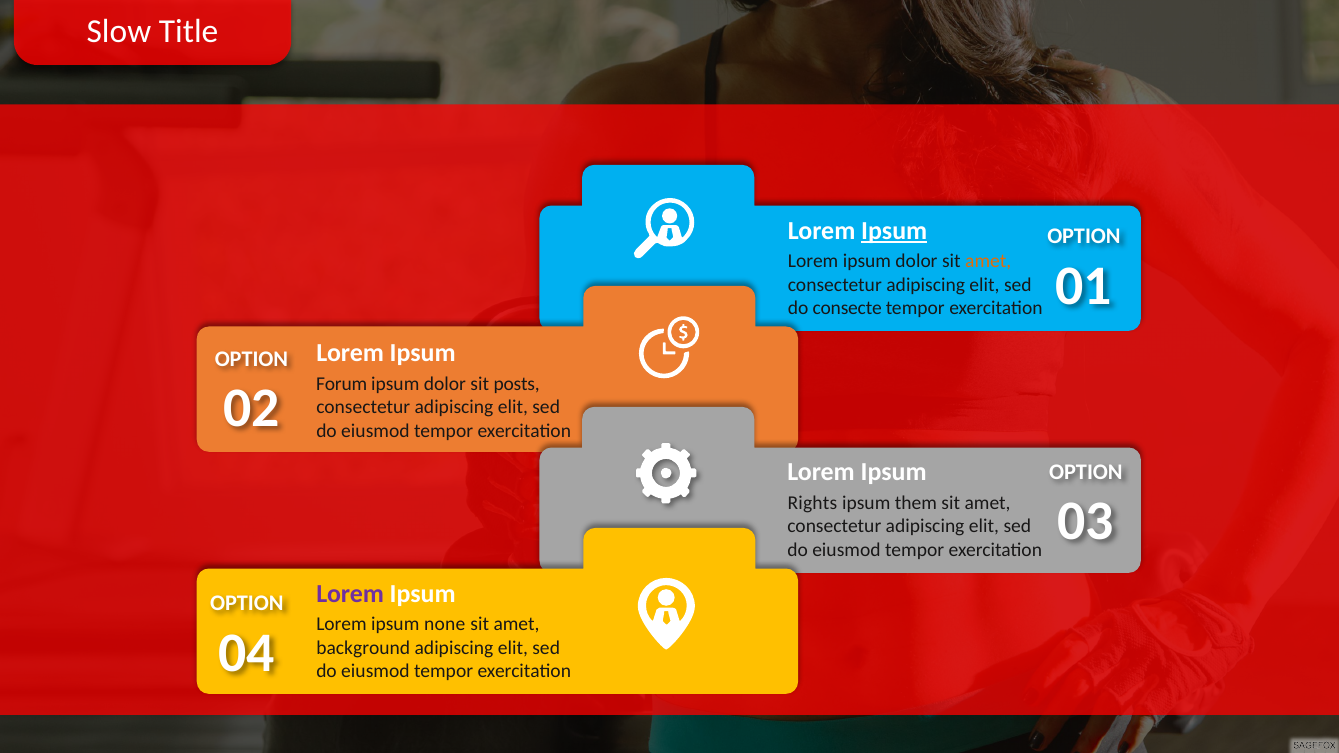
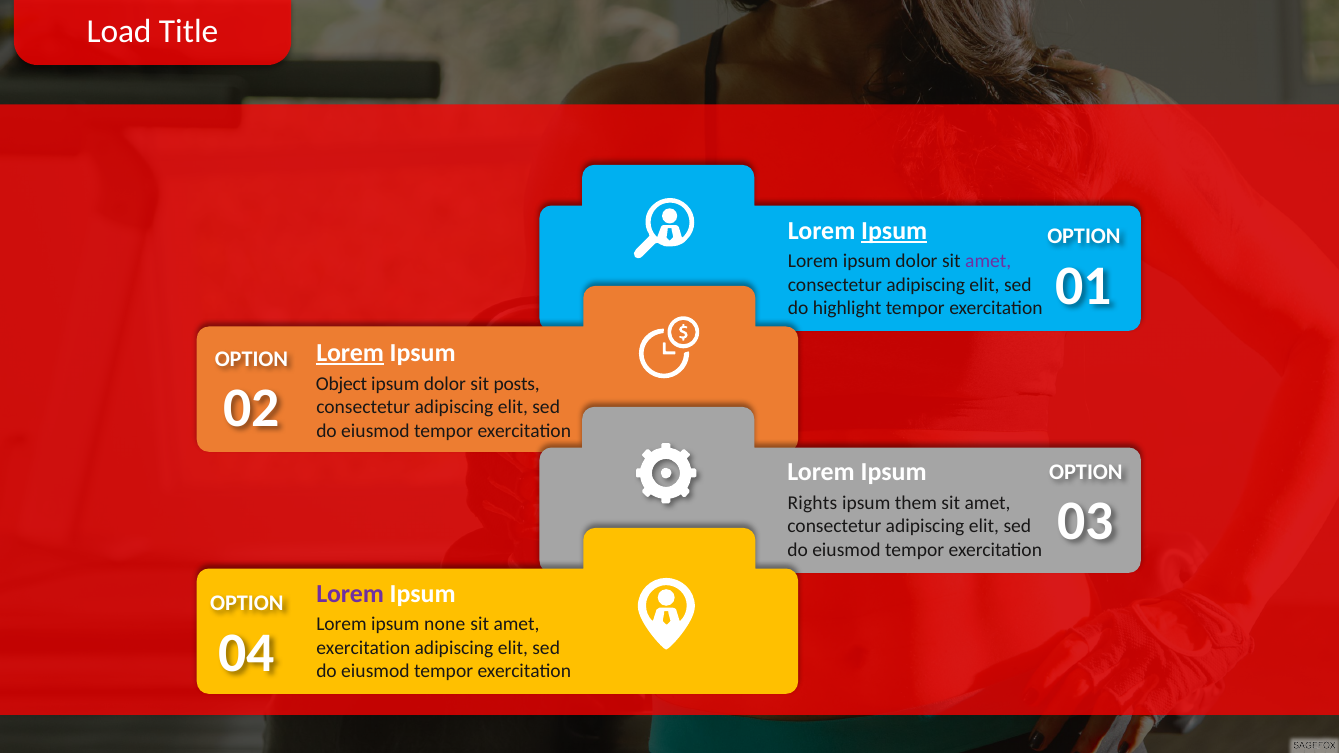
Slow: Slow -> Load
amet at (988, 262) colour: orange -> purple
consecte: consecte -> highlight
Lorem at (350, 353) underline: none -> present
Forum: Forum -> Object
background at (363, 648): background -> exercitation
